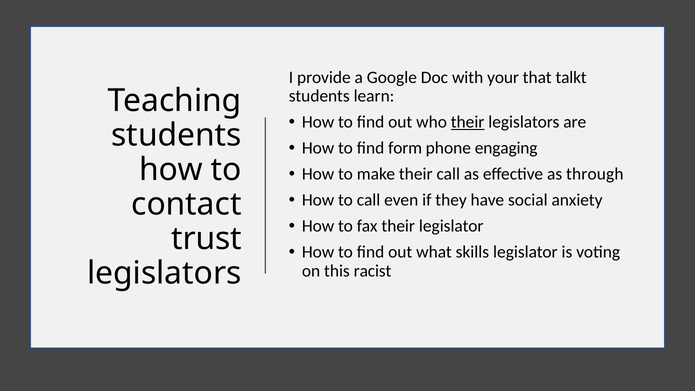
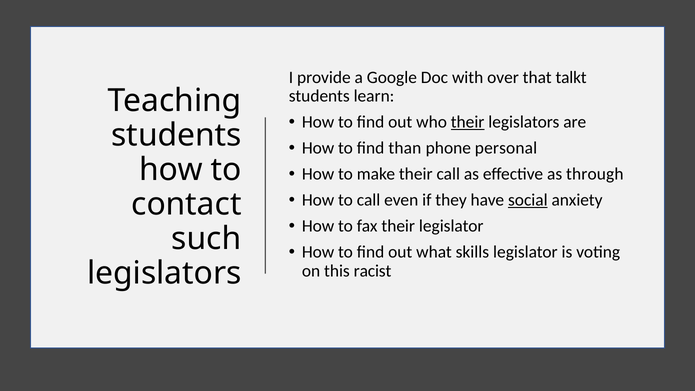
your: your -> over
form: form -> than
engaging: engaging -> personal
social underline: none -> present
trust: trust -> such
